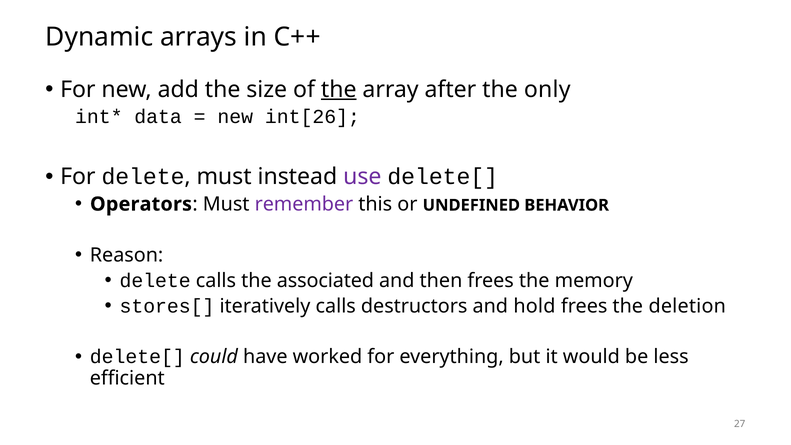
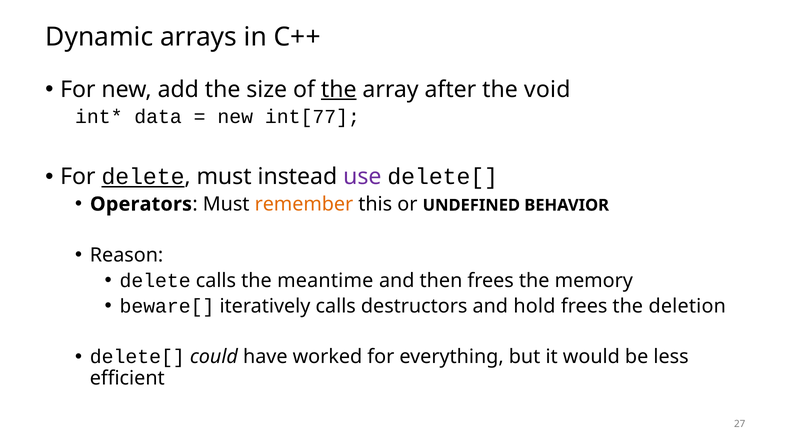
only: only -> void
int[26: int[26 -> int[77
delete at (143, 177) underline: none -> present
remember colour: purple -> orange
associated: associated -> meantime
stores[: stores[ -> beware[
